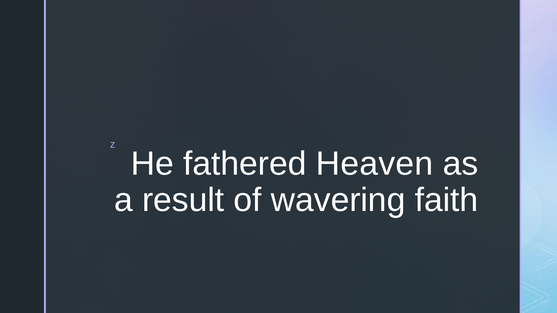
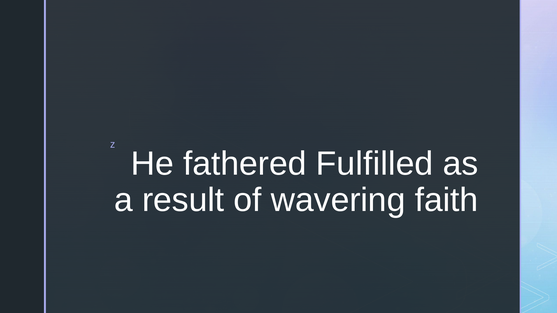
Heaven: Heaven -> Fulfilled
